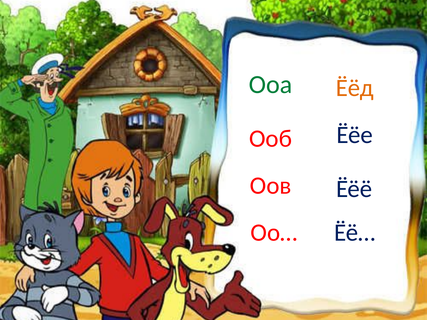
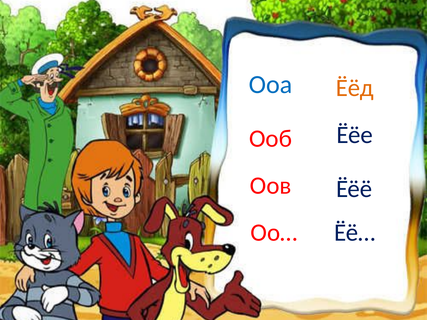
Ооа colour: green -> blue
